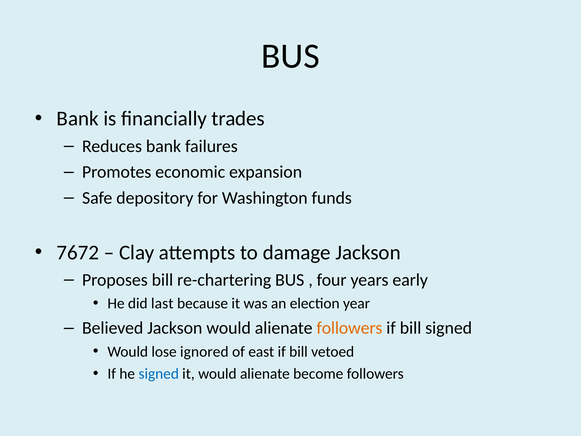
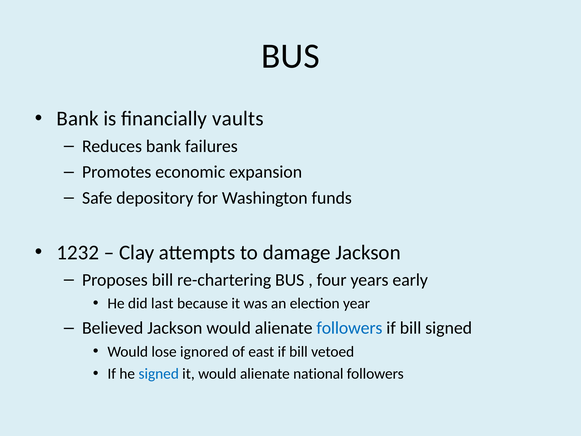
trades: trades -> vaults
7672: 7672 -> 1232
followers at (349, 328) colour: orange -> blue
become: become -> national
